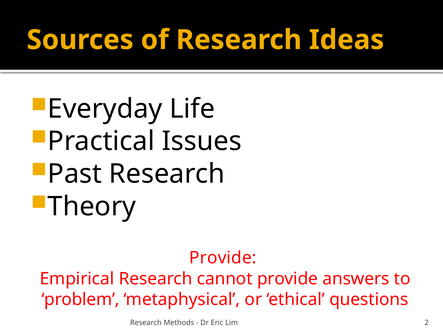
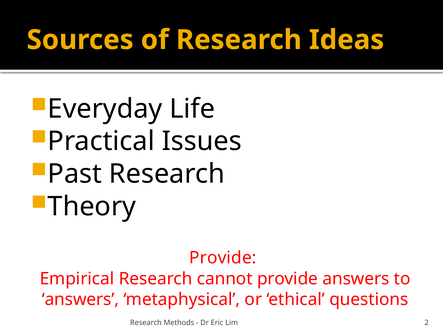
problem at (80, 299): problem -> answers
